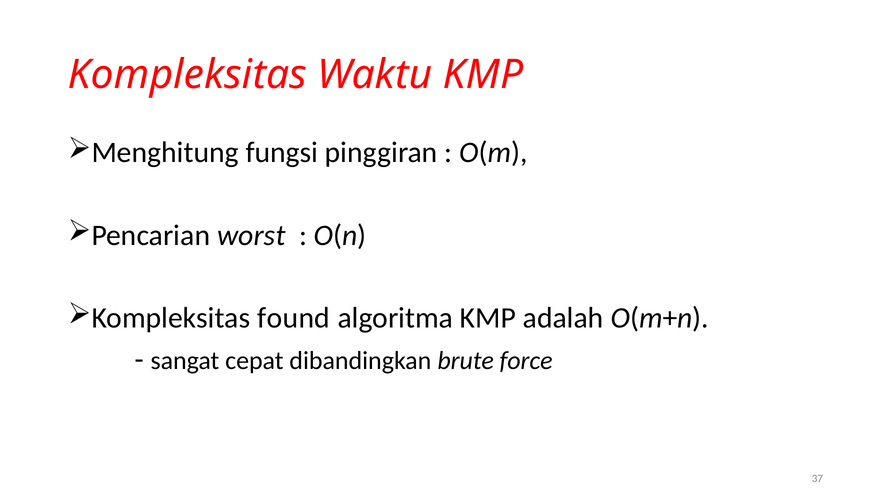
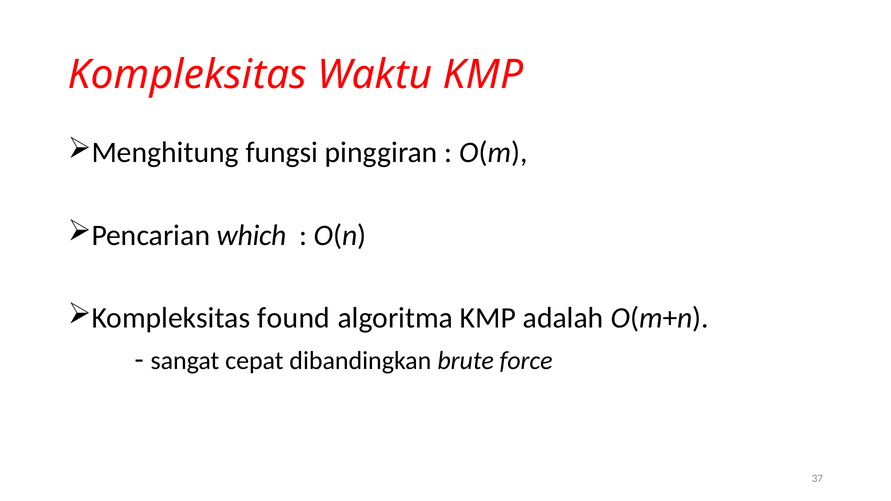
worst: worst -> which
